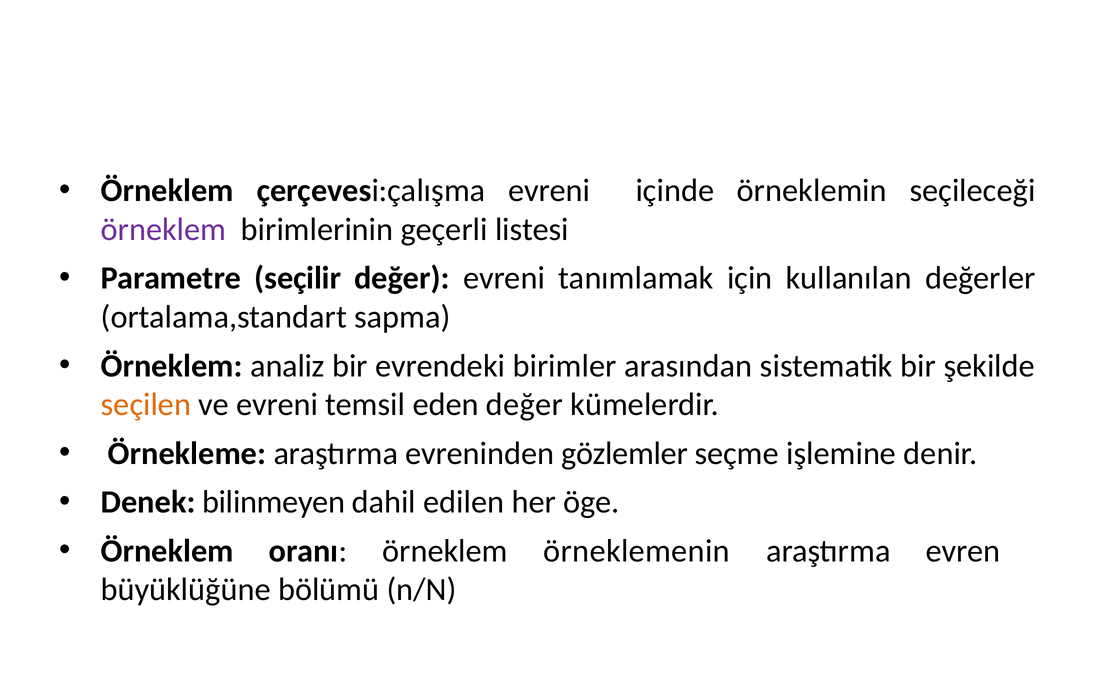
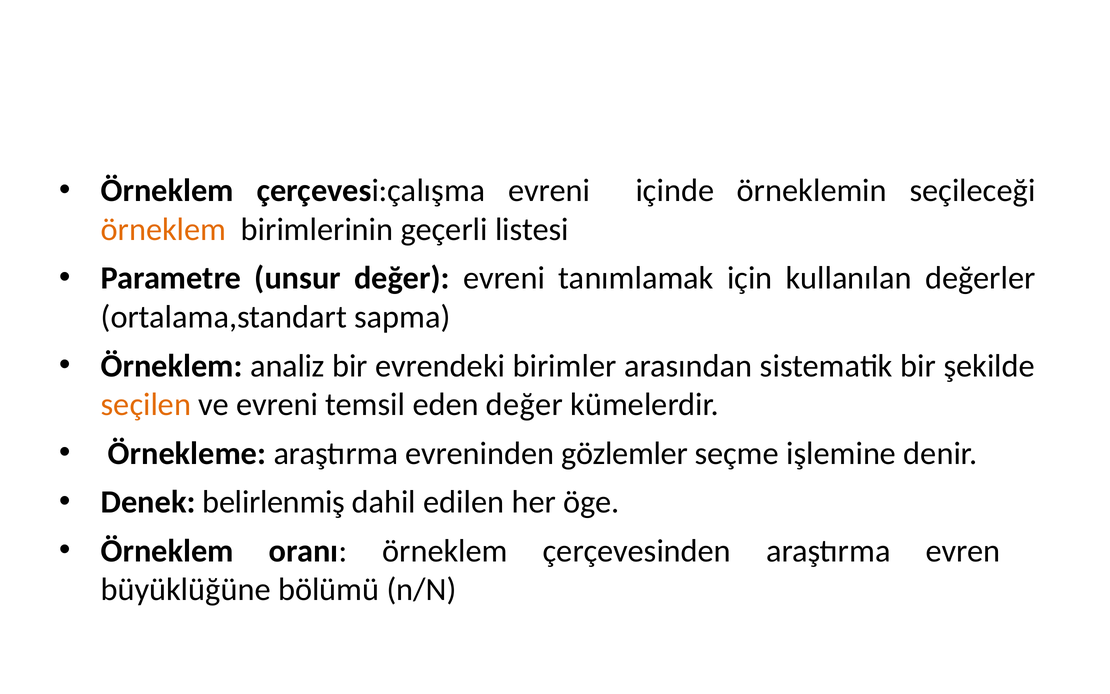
örneklem at (164, 229) colour: purple -> orange
seçilir: seçilir -> unsur
bilinmeyen: bilinmeyen -> belirlenmiş
örneklemenin: örneklemenin -> çerçevesinden
